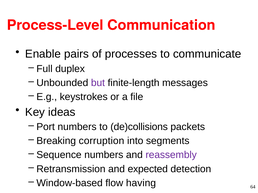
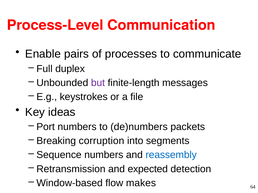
de)collisions: de)collisions -> de)numbers
reassembly colour: purple -> blue
having: having -> makes
